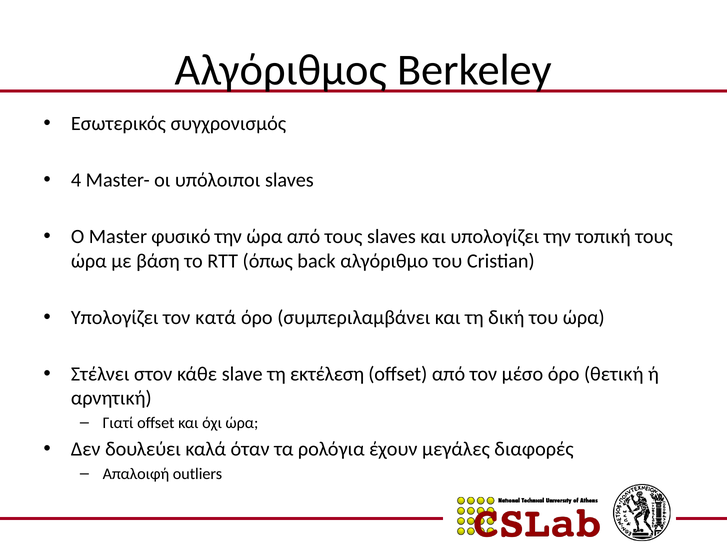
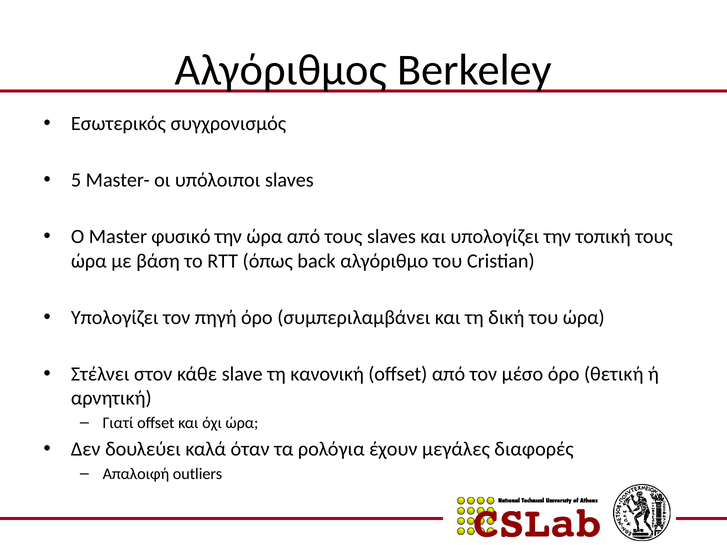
4: 4 -> 5
κατά: κατά -> πηγή
εκτέλεση: εκτέλεση -> κανονική
